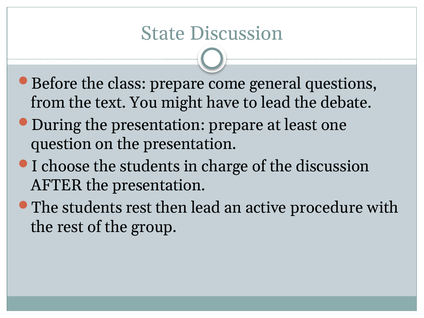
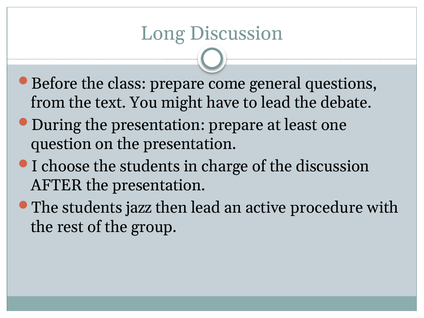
State: State -> Long
students rest: rest -> jazz
